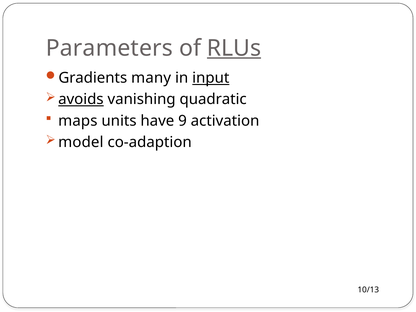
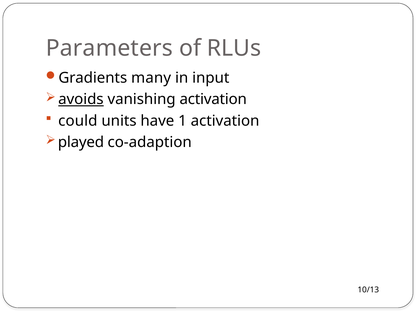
RLUs underline: present -> none
input underline: present -> none
vanishing quadratic: quadratic -> activation
maps: maps -> could
9: 9 -> 1
model: model -> played
